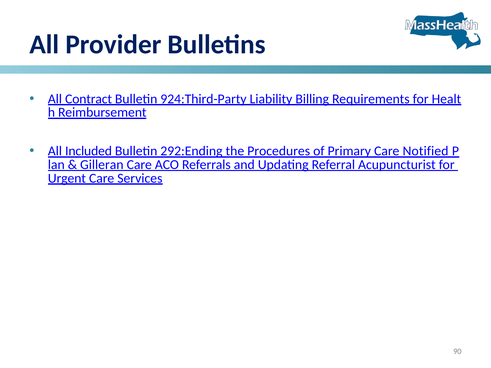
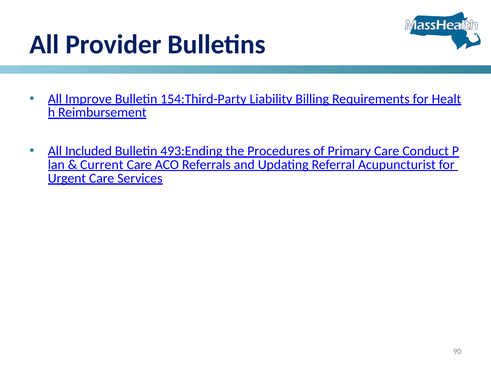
Contract: Contract -> Improve
924:Third-Party: 924:Third-Party -> 154:Third-Party
292:Ending: 292:Ending -> 493:Ending
Notified: Notified -> Conduct
Gilleran: Gilleran -> Current
